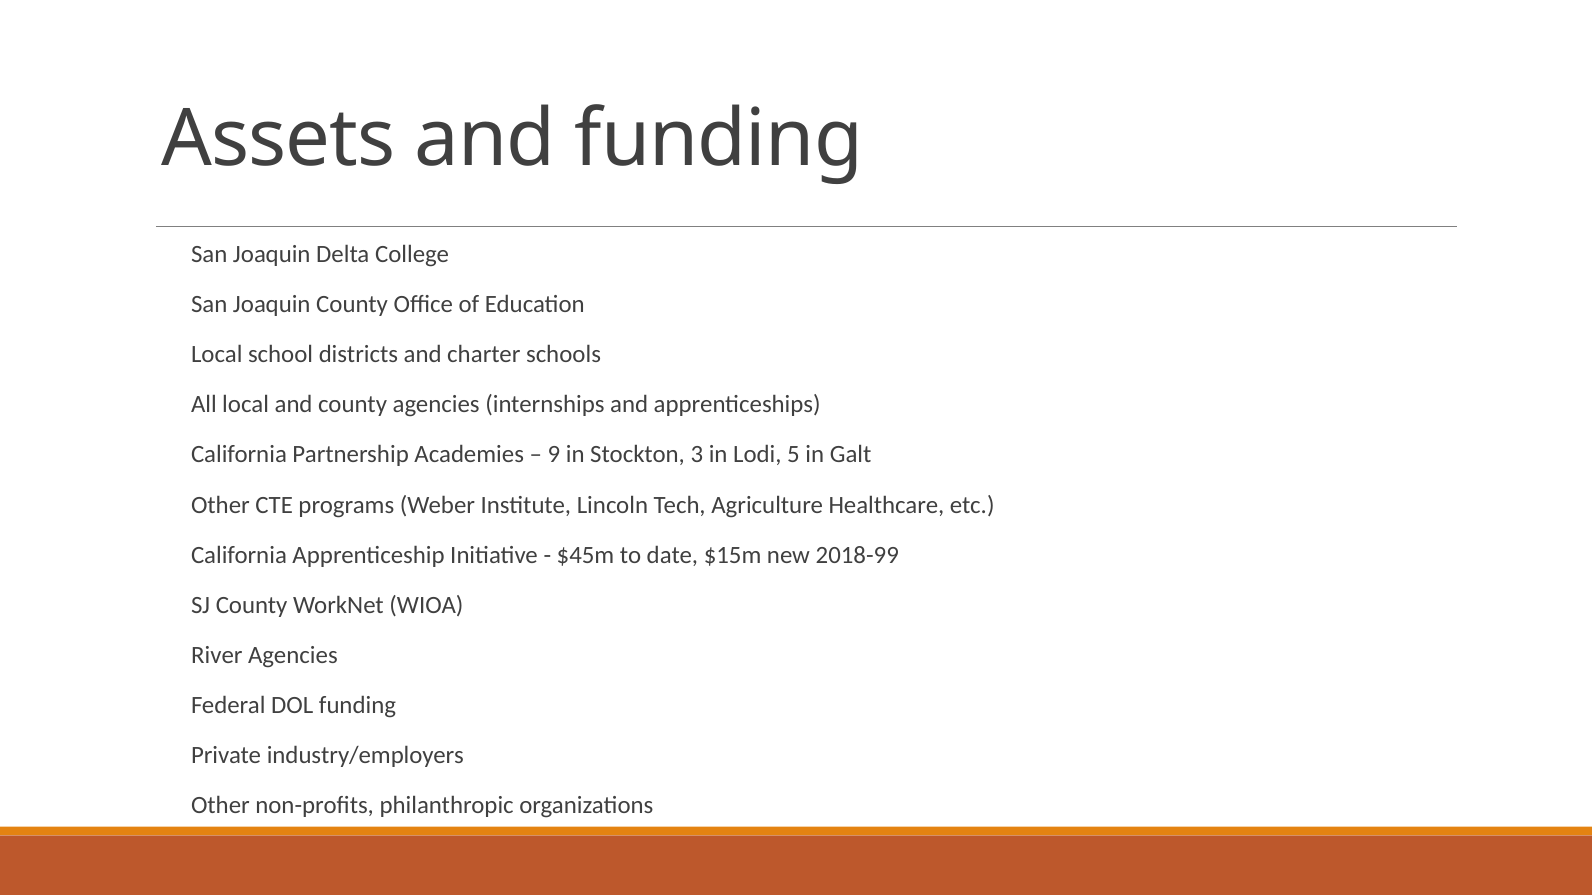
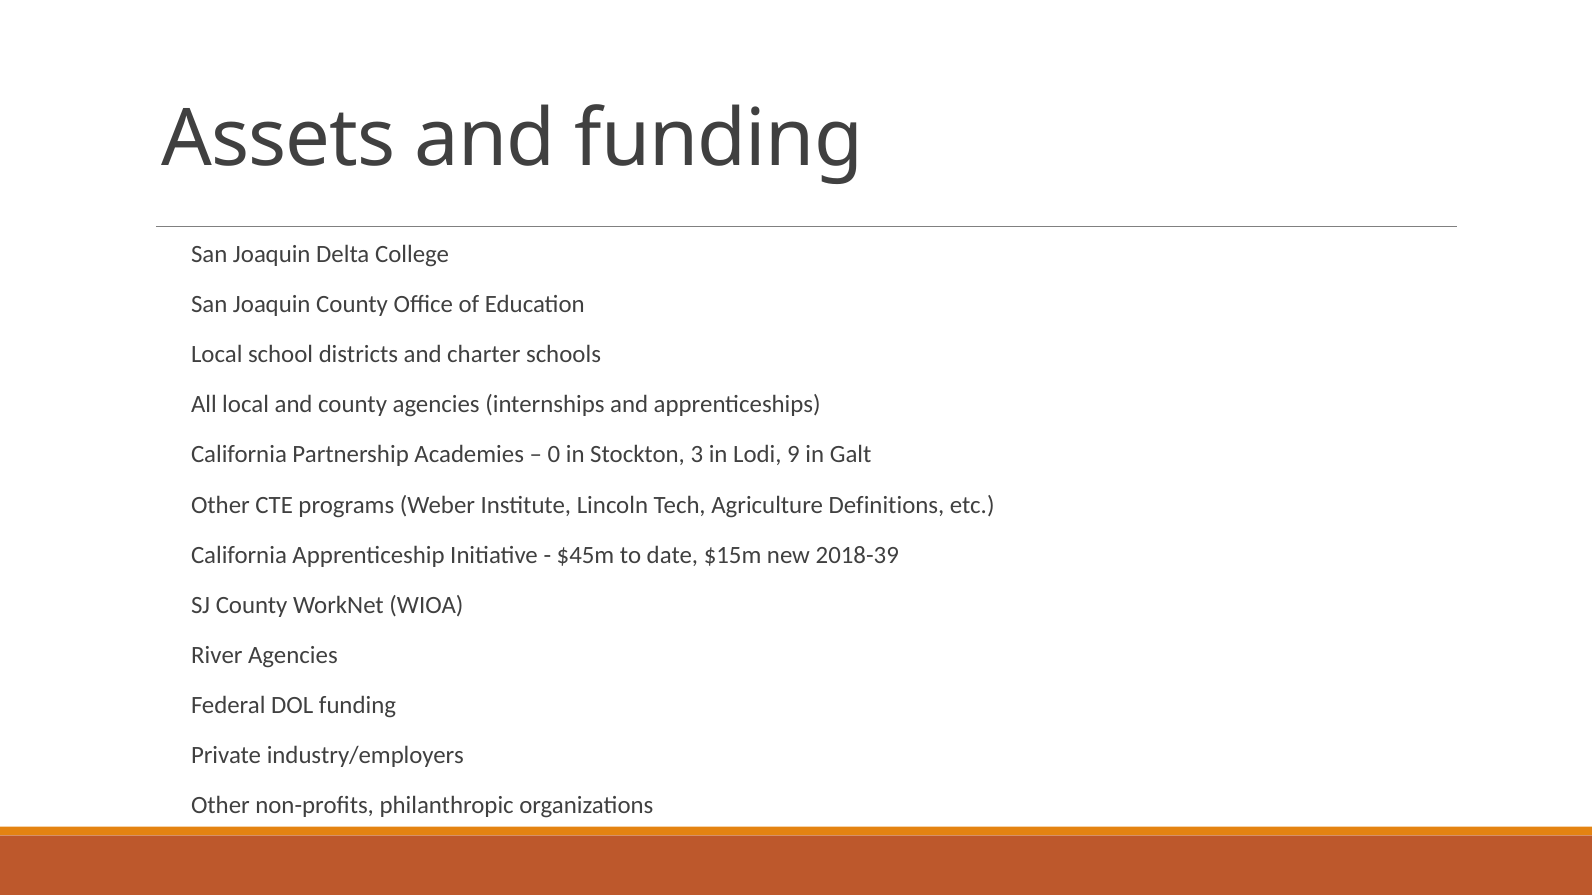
9: 9 -> 0
5: 5 -> 9
Healthcare: Healthcare -> Definitions
2018-99: 2018-99 -> 2018-39
